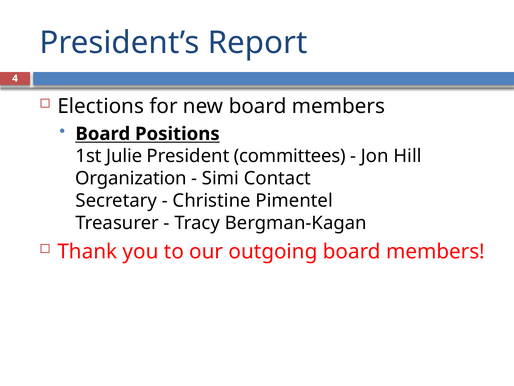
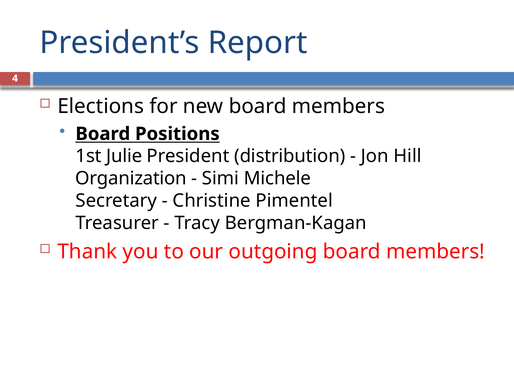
committees: committees -> distribution
Contact: Contact -> Michele
